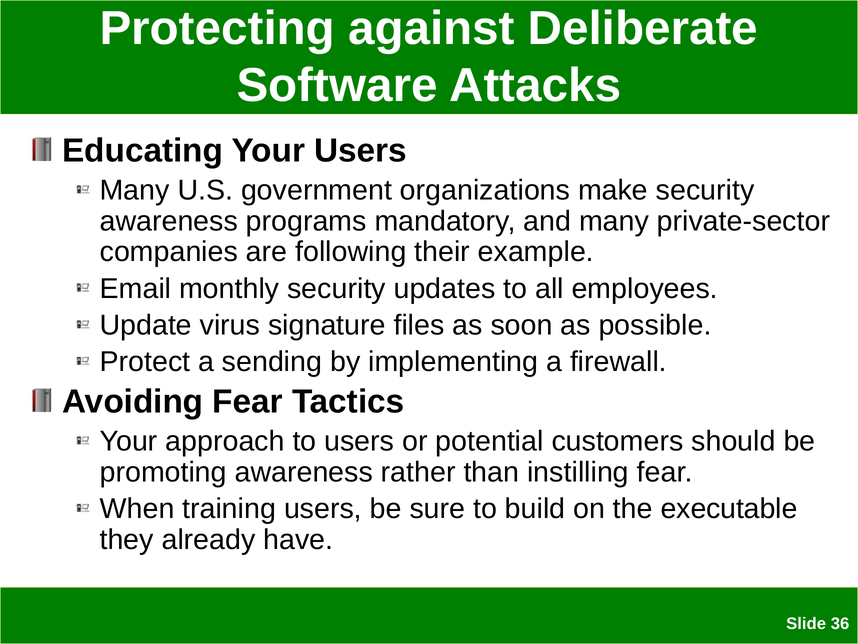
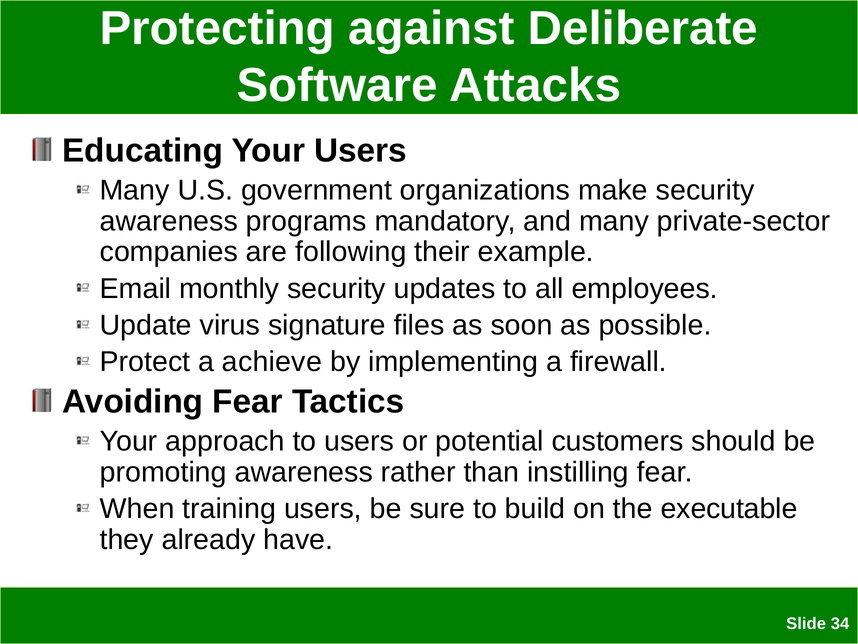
sending: sending -> achieve
36: 36 -> 34
